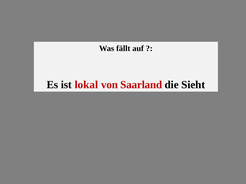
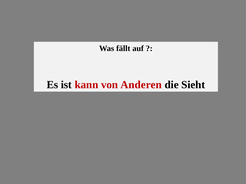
lokal: lokal -> kann
Saarland: Saarland -> Anderen
